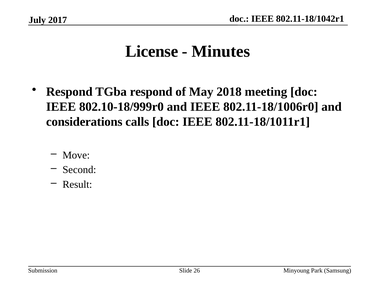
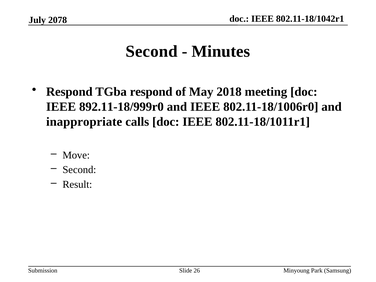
2017: 2017 -> 2078
License at (152, 51): License -> Second
802.10-18/999r0: 802.10-18/999r0 -> 892.11-18/999r0
considerations: considerations -> inappropriate
